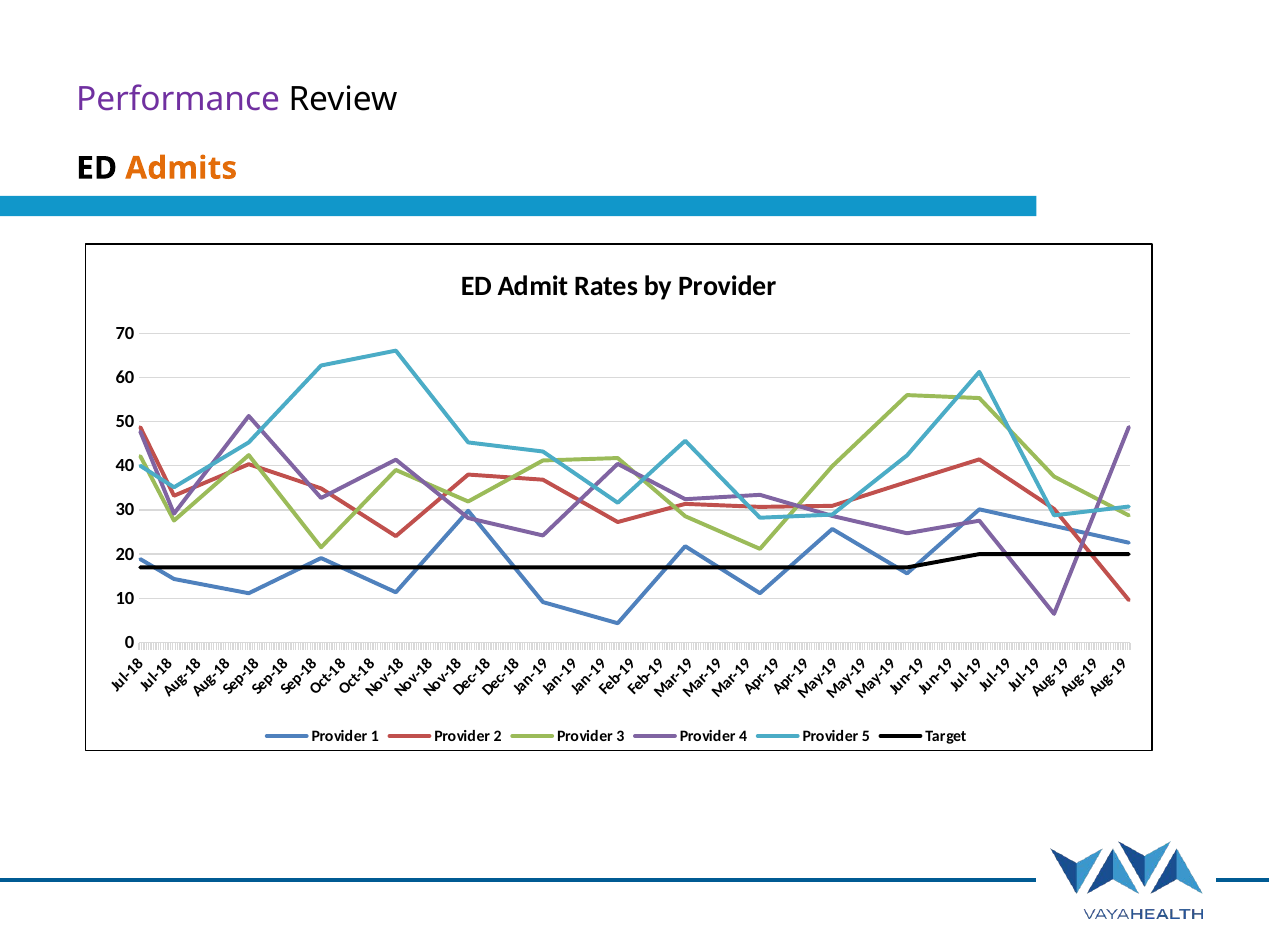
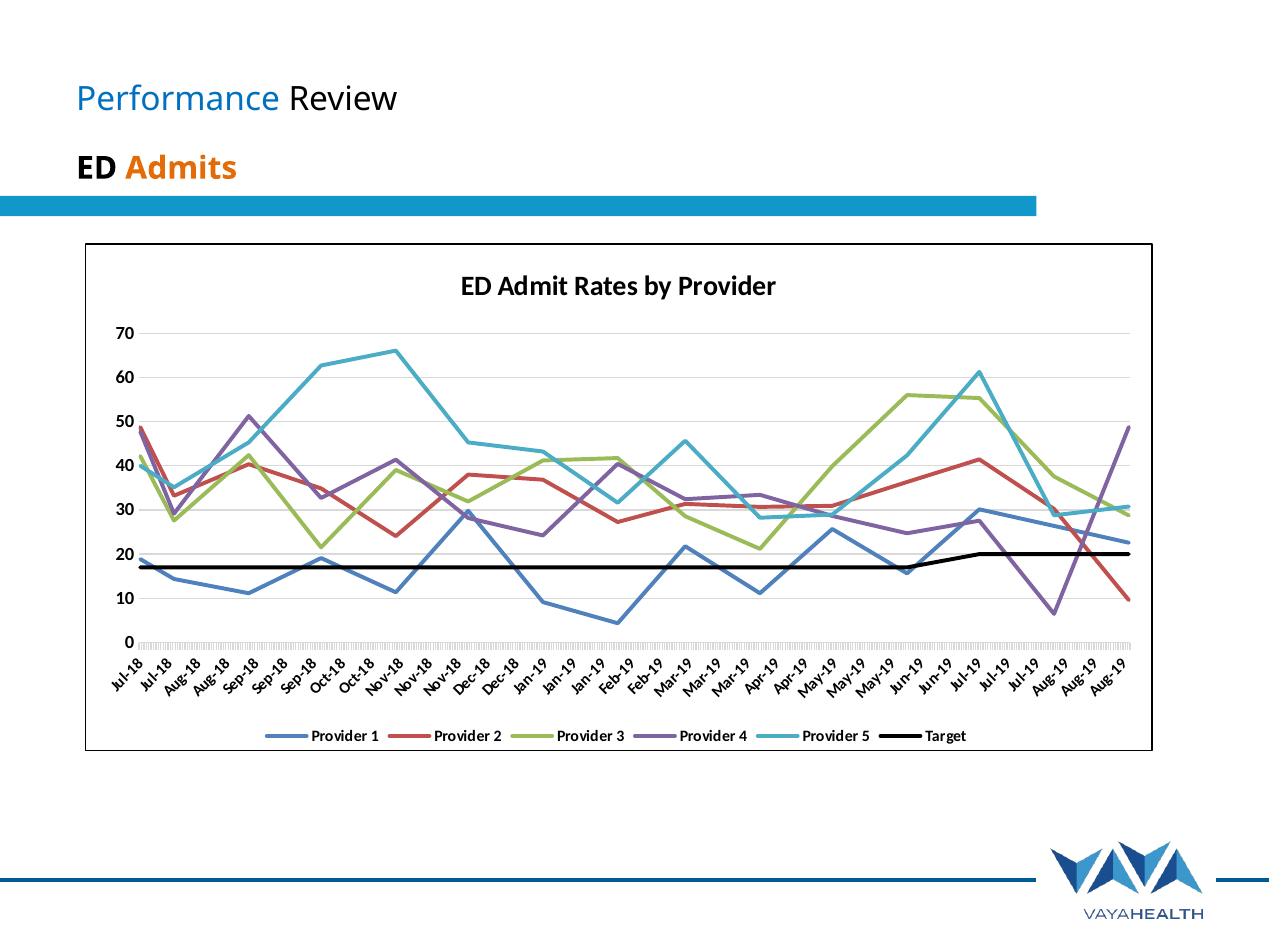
Performance colour: purple -> blue
